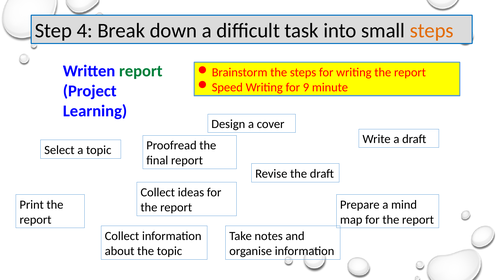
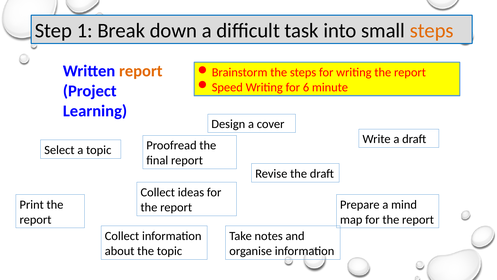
4: 4 -> 1
report at (141, 71) colour: green -> orange
9: 9 -> 6
